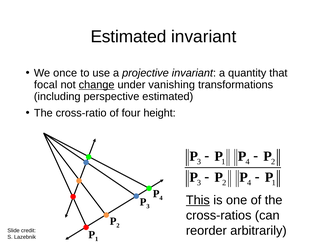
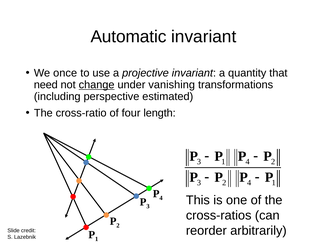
Estimated at (128, 37): Estimated -> Automatic
focal: focal -> need
height: height -> length
This underline: present -> none
